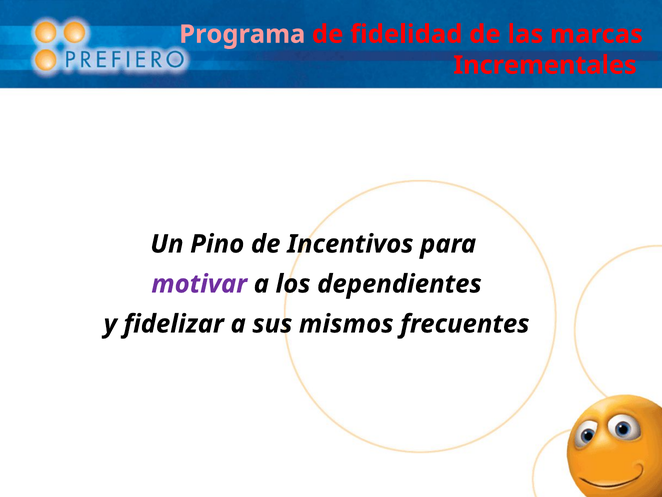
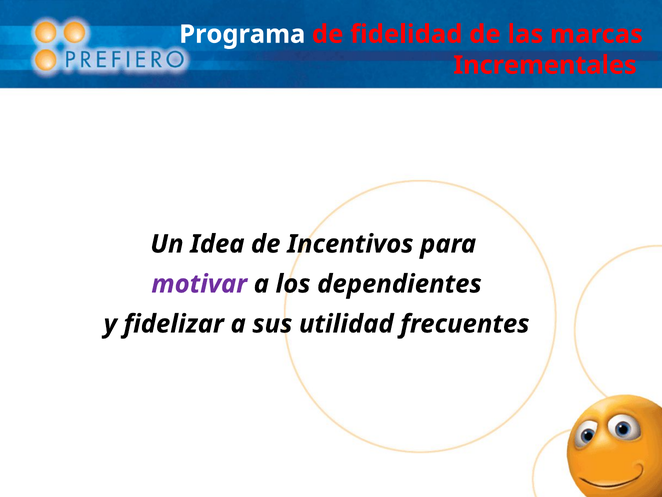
Programa colour: pink -> white
Pino: Pino -> Idea
mismos: mismos -> utilidad
